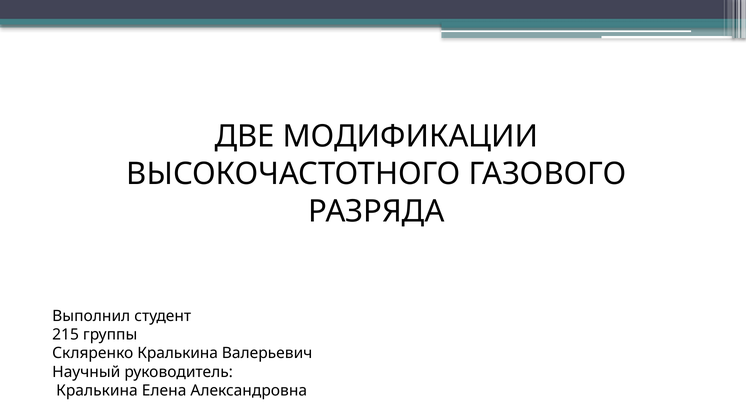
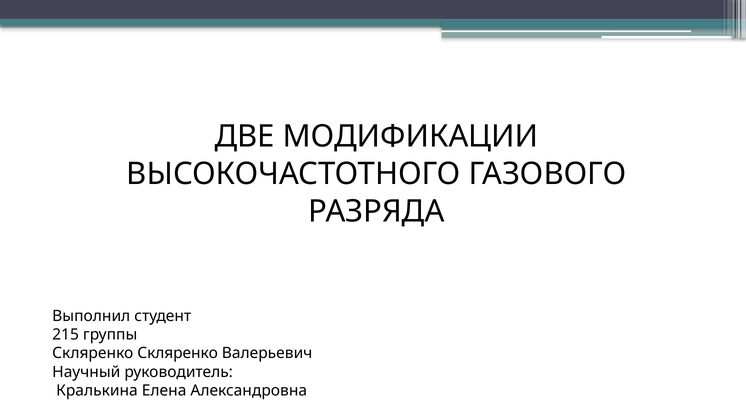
Скляренко Кралькина: Кралькина -> Скляренко
